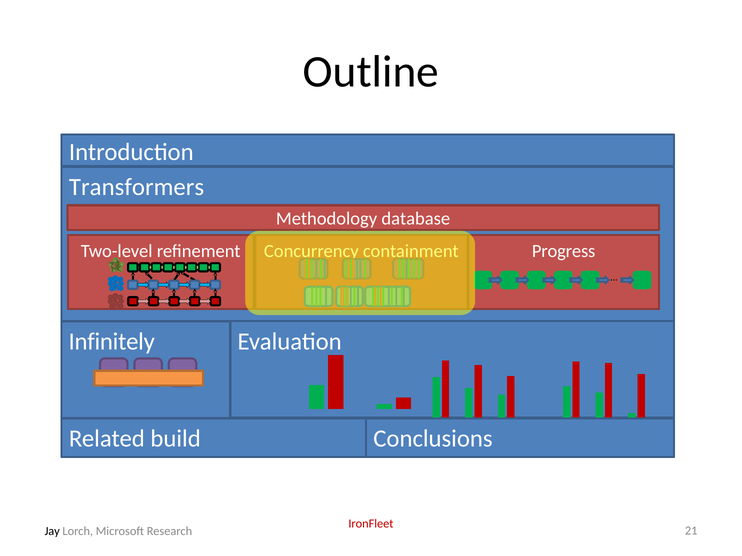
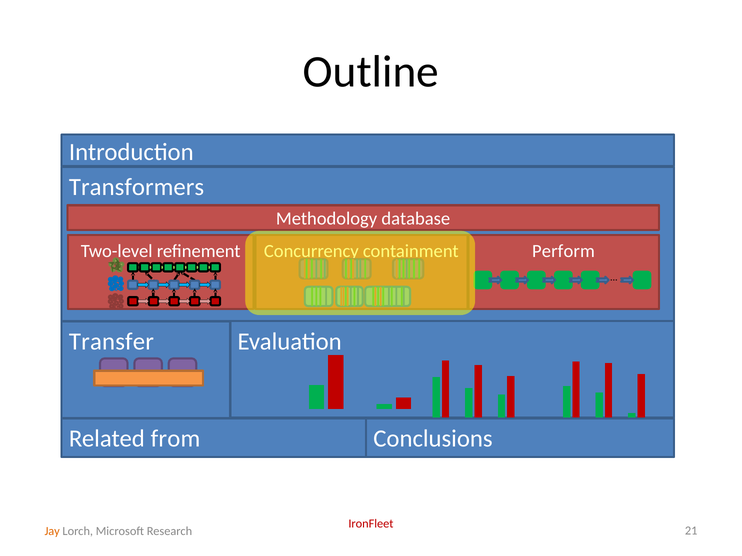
Progress: Progress -> Perform
Infinitely: Infinitely -> Transfer
build: build -> from
Jay colour: black -> orange
